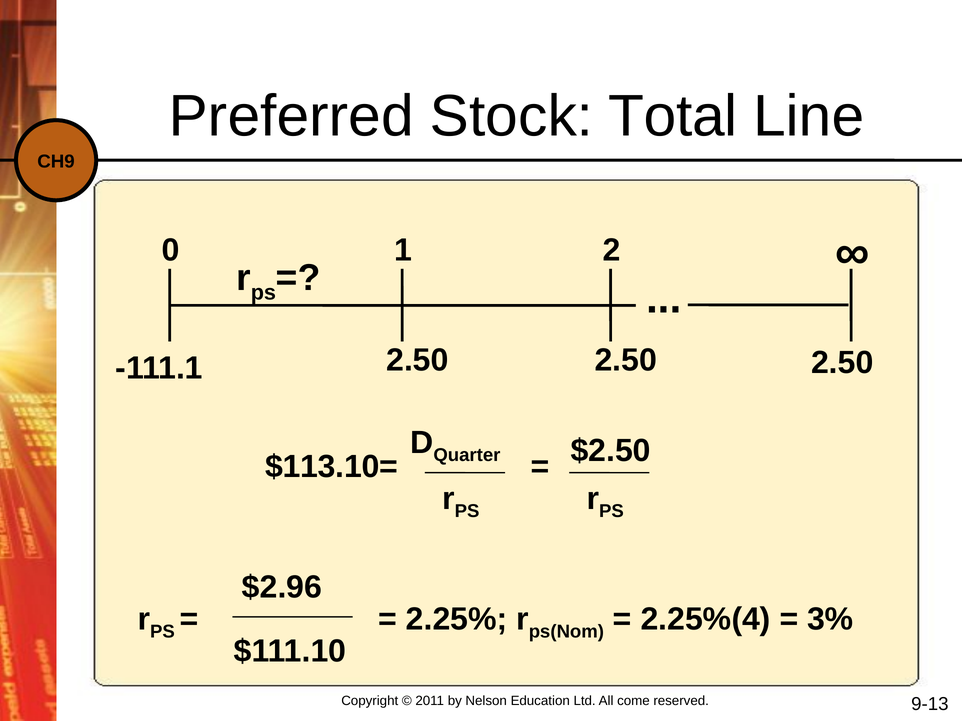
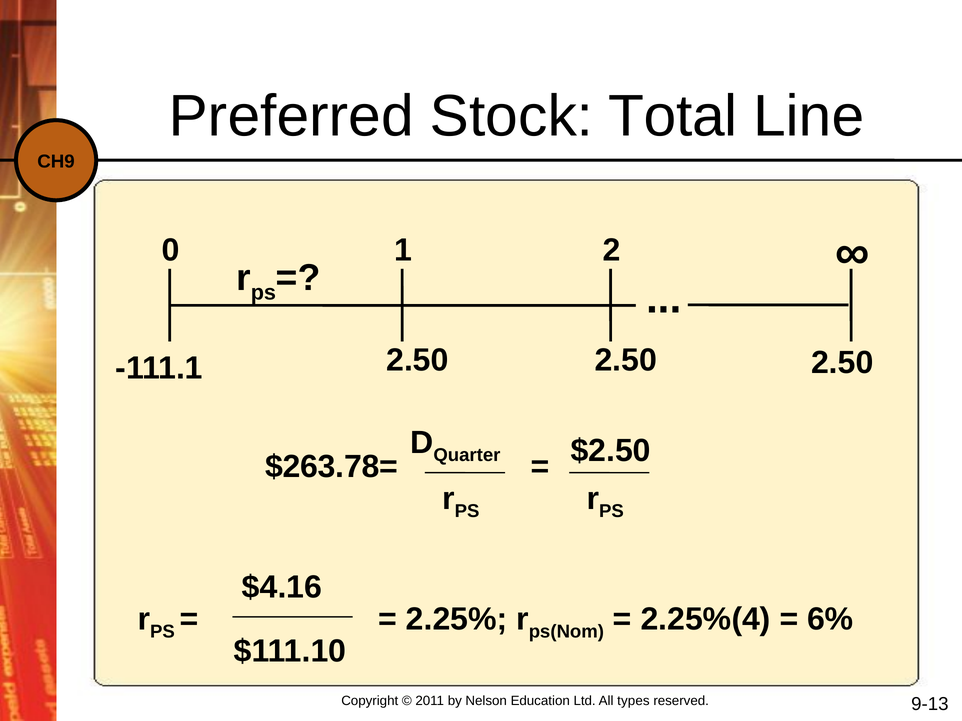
$113.10=: $113.10= -> $263.78=
$2.96: $2.96 -> $4.16
3%: 3% -> 6%
come: come -> types
